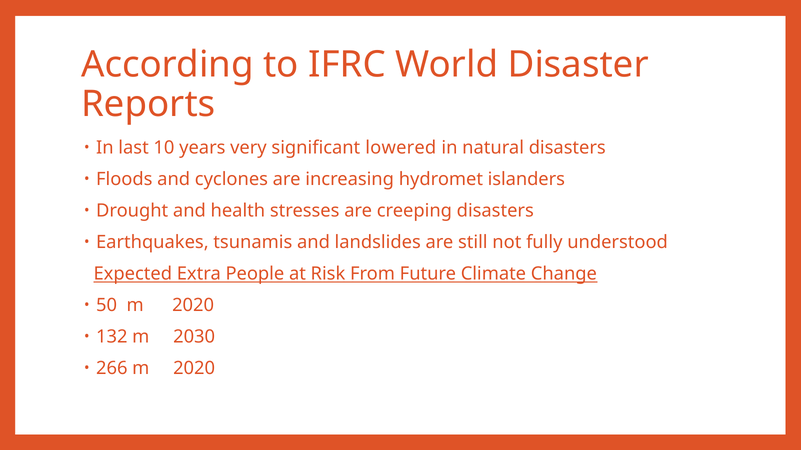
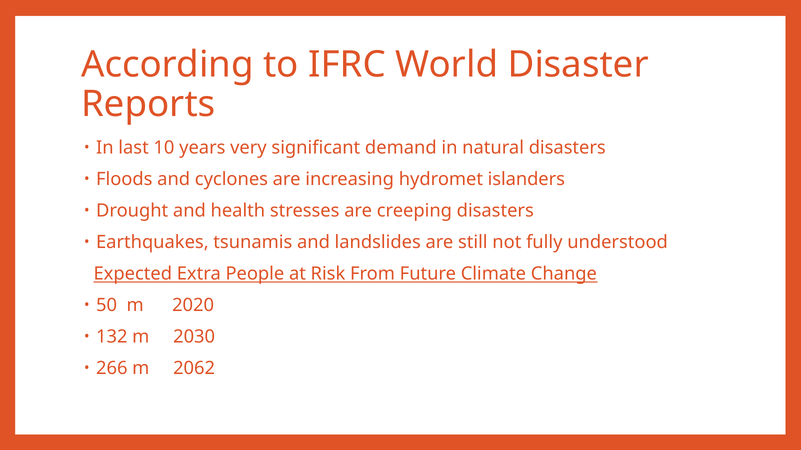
lowered: lowered -> demand
266 m 2020: 2020 -> 2062
